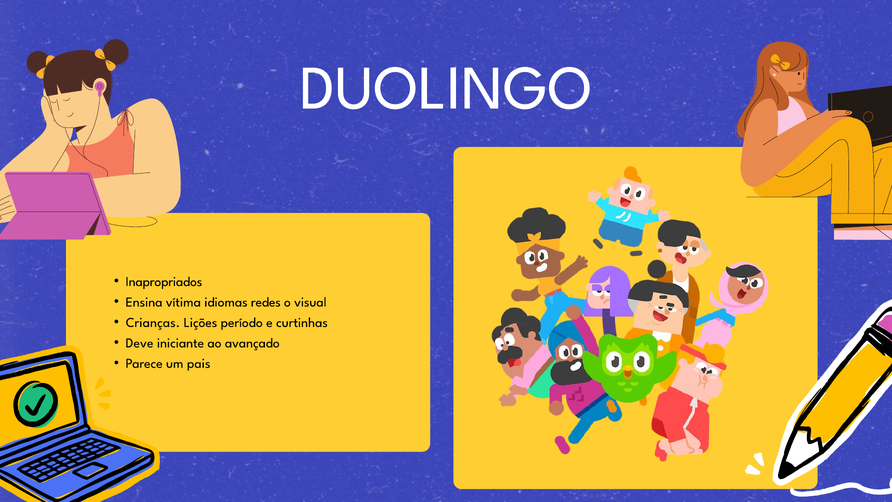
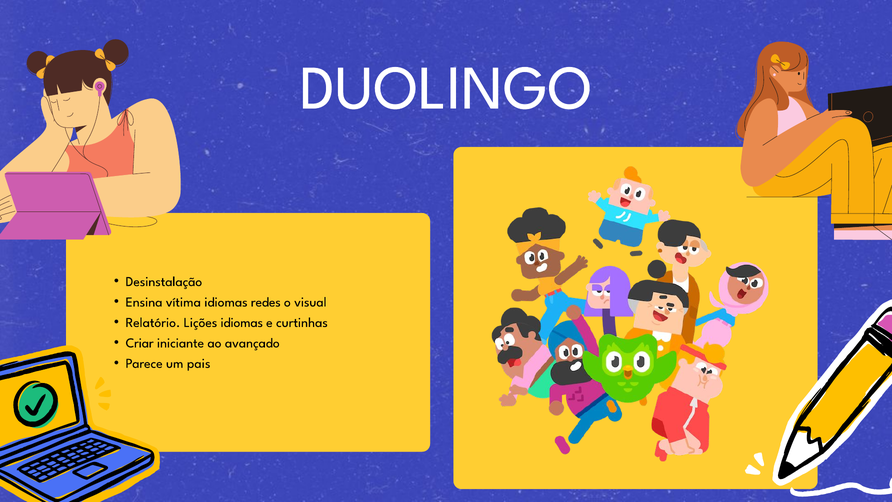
Inapropriados: Inapropriados -> Desinstalação
Crianças: Crianças -> Relatório
Lições período: período -> idiomas
Deve: Deve -> Criar
